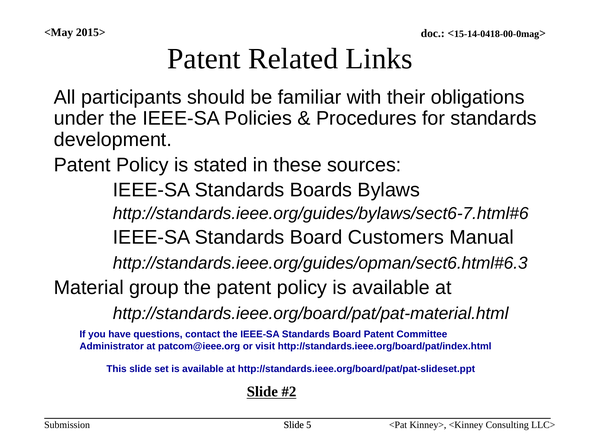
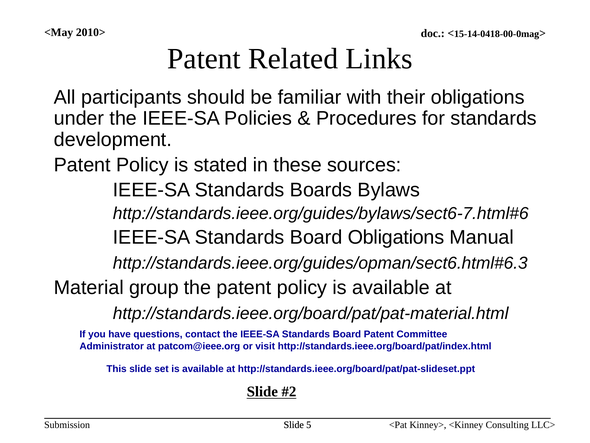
2015>: 2015> -> 2010>
Board Customers: Customers -> Obligations
